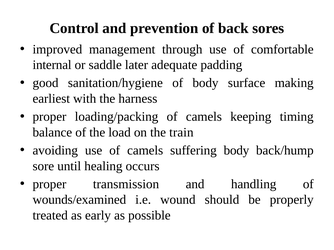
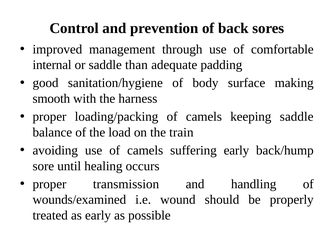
later: later -> than
earliest: earliest -> smooth
keeping timing: timing -> saddle
suffering body: body -> early
